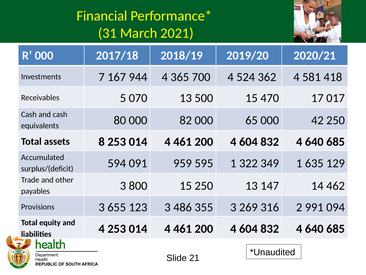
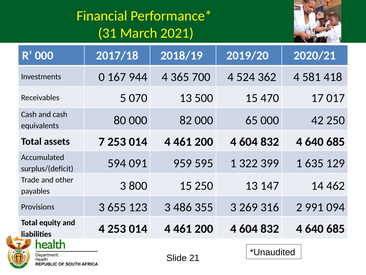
7: 7 -> 0
8: 8 -> 7
349: 349 -> 399
